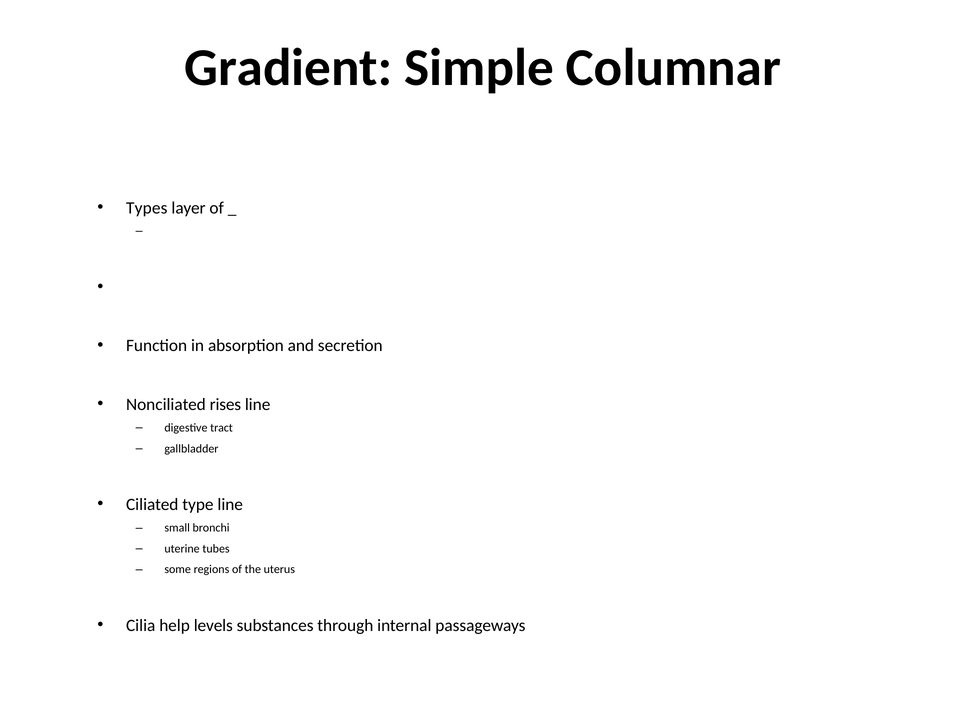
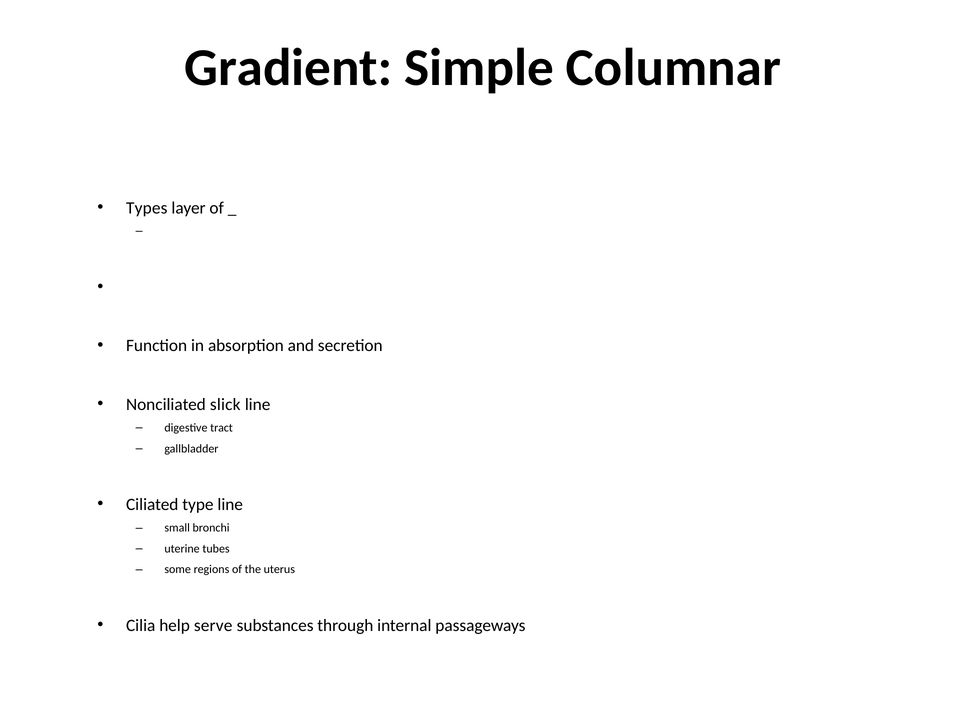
rises: rises -> slick
levels: levels -> serve
